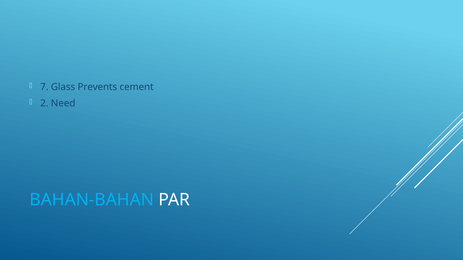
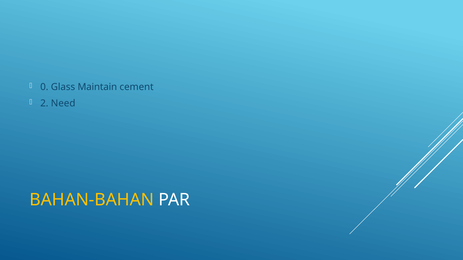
7: 7 -> 0
Prevents: Prevents -> Maintain
BAHAN-BAHAN colour: light blue -> yellow
